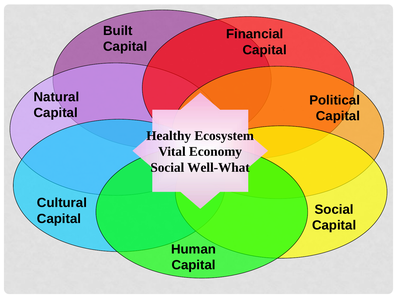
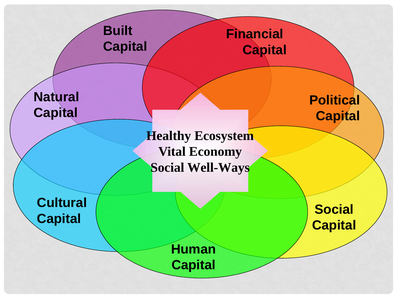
Well-What: Well-What -> Well-Ways
